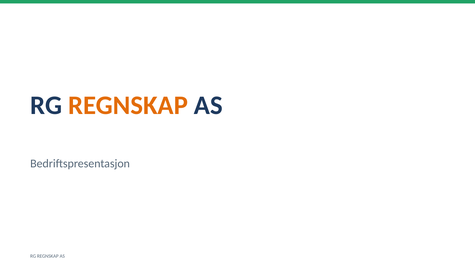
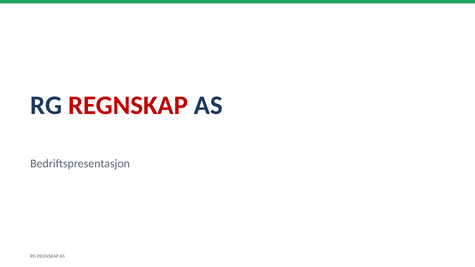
REGNSKAP at (128, 105) colour: orange -> red
